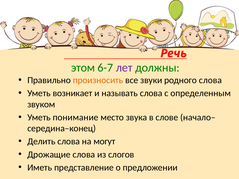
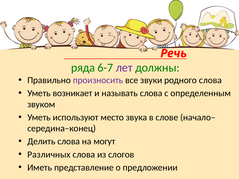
этом: этом -> ряда
произносить colour: orange -> purple
понимание: понимание -> используют
Дрожащие: Дрожащие -> Различных
